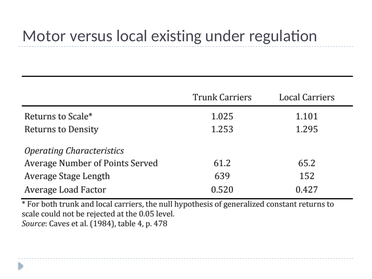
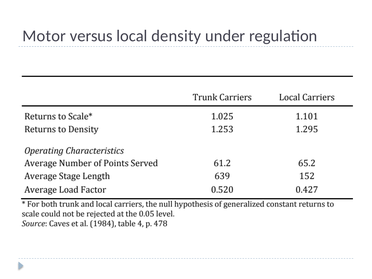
existing: existing -> density
